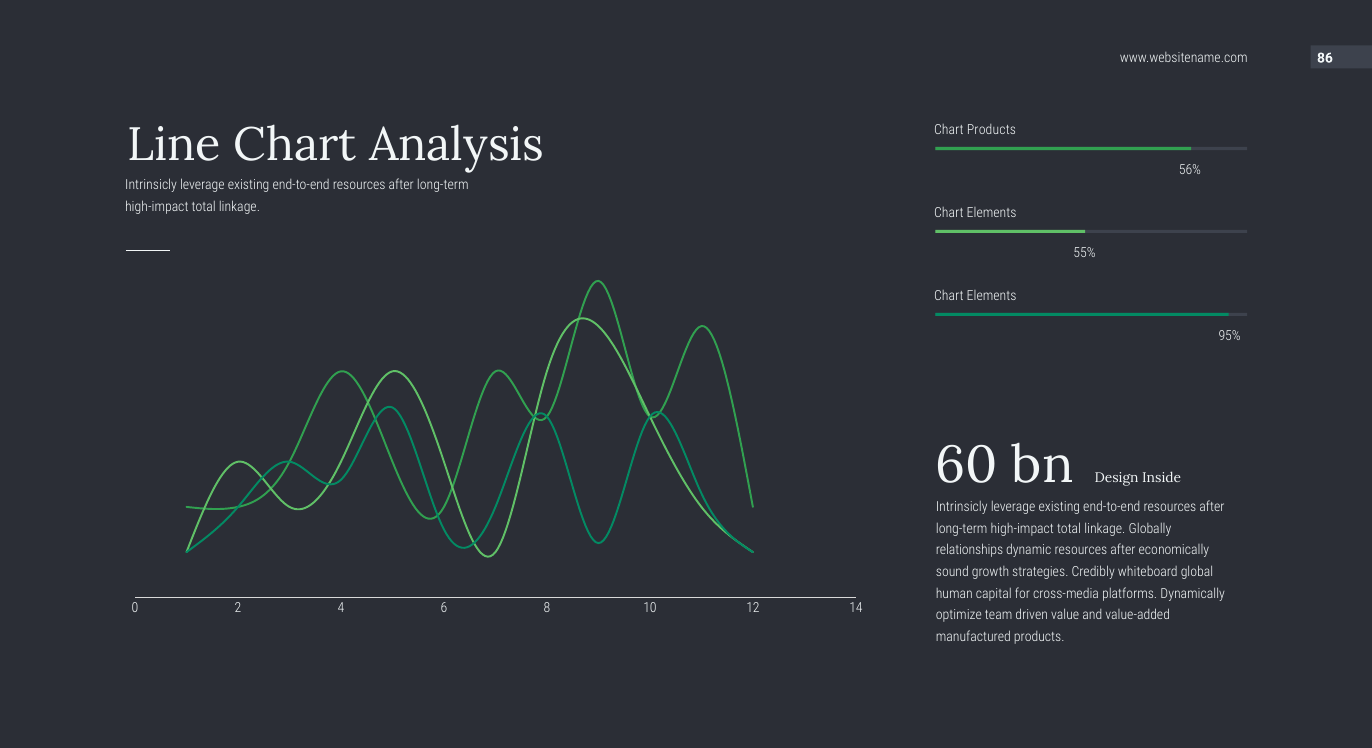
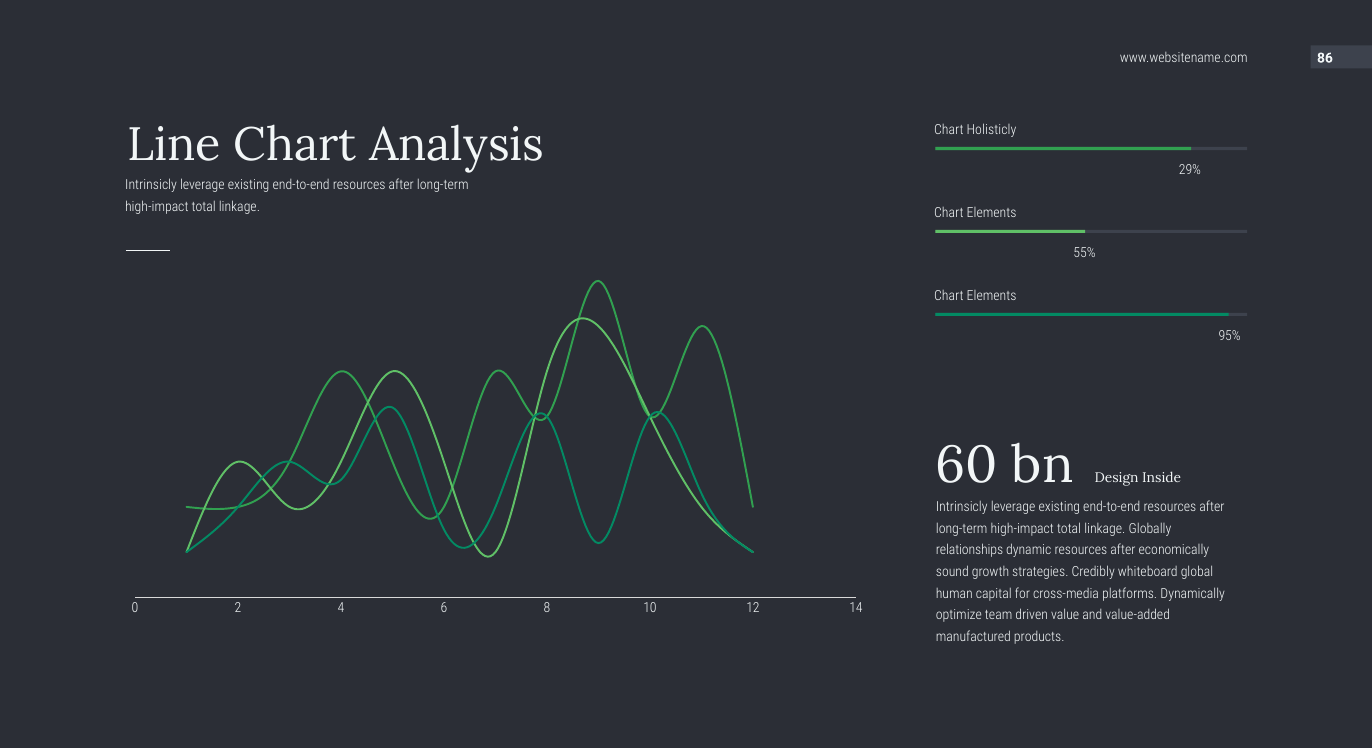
Chart Products: Products -> Holisticly
56%: 56% -> 29%
